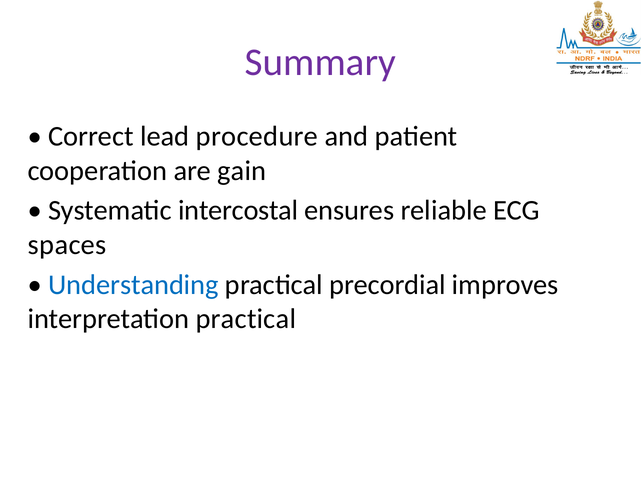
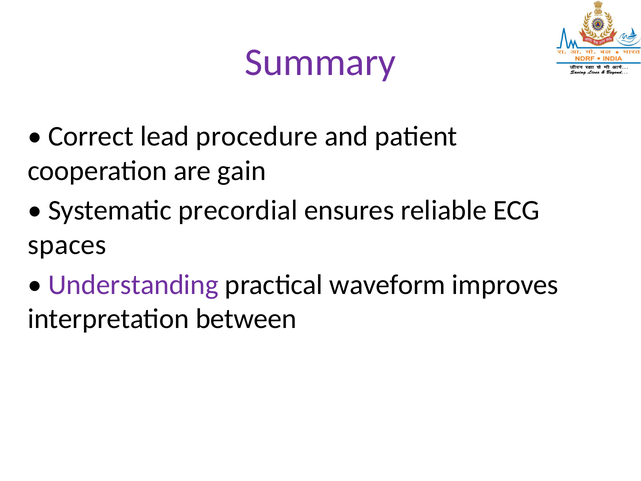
intercostal: intercostal -> precordial
Understanding colour: blue -> purple
precordial: precordial -> waveform
interpretation practical: practical -> between
